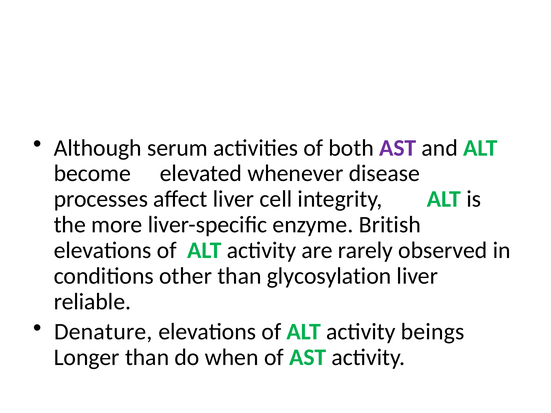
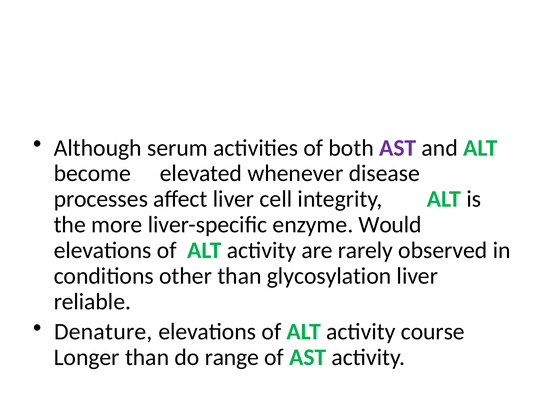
British: British -> Would
beings: beings -> course
when: when -> range
